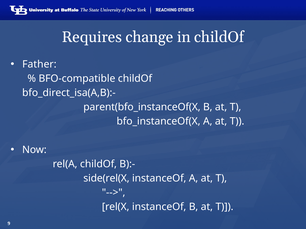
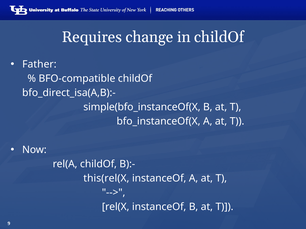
parent(bfo_instanceOf(X: parent(bfo_instanceOf(X -> simple(bfo_instanceOf(X
side(rel(X: side(rel(X -> this(rel(X
